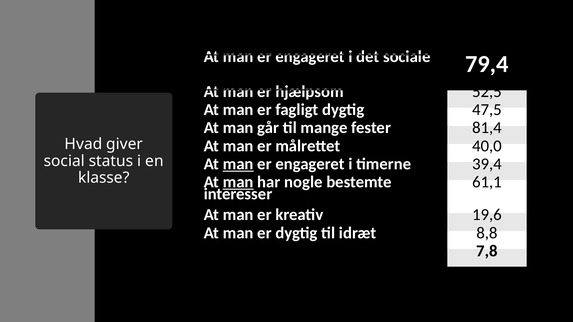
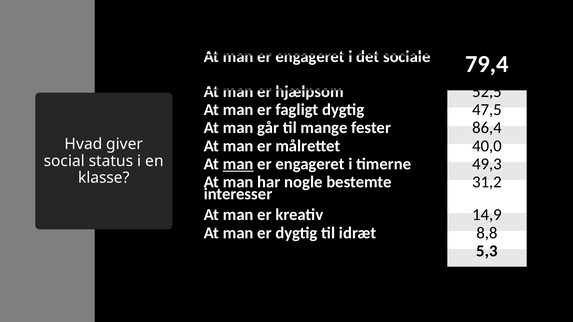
81,4: 81,4 -> 86,4
39,4: 39,4 -> 49,3
man at (238, 182) underline: present -> none
61,1: 61,1 -> 31,2
19,6: 19,6 -> 14,9
7,8: 7,8 -> 5,3
